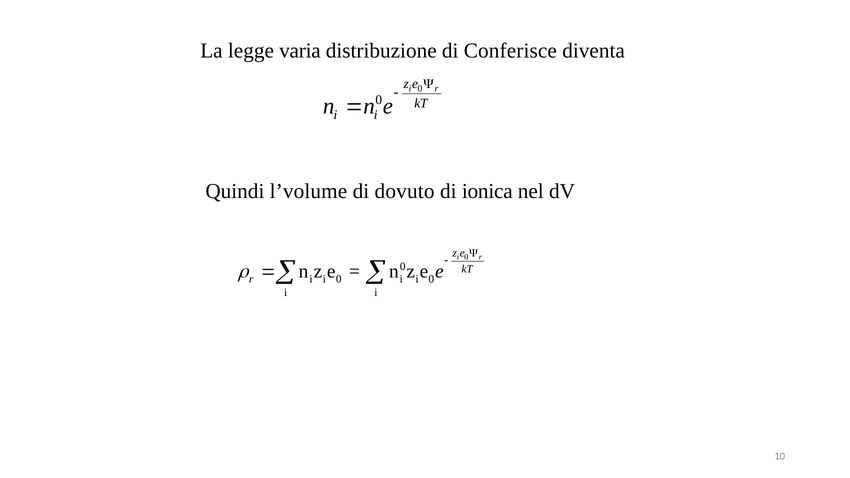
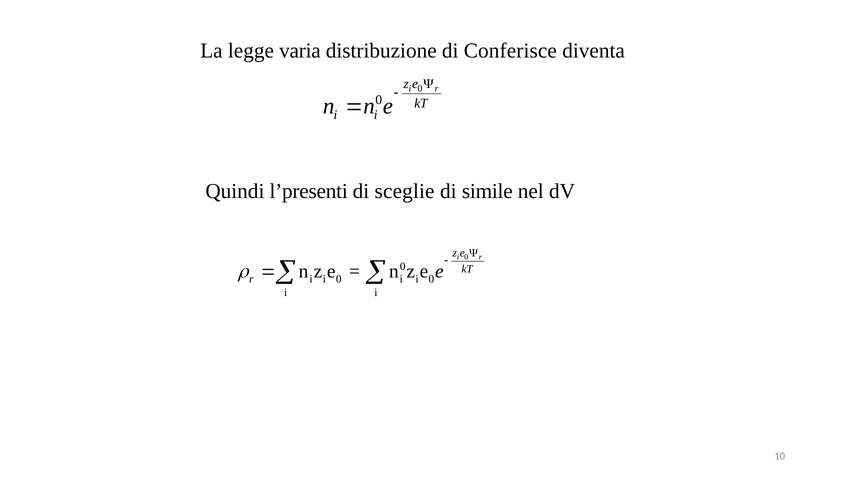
l’volume: l’volume -> l’presenti
dovuto: dovuto -> sceglie
ionica: ionica -> simile
